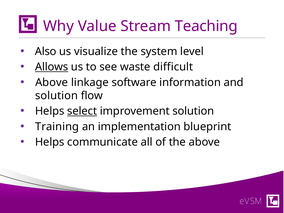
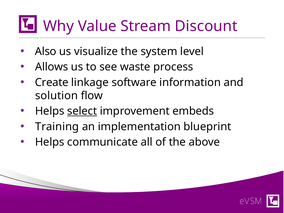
Teaching: Teaching -> Discount
Allows underline: present -> none
difficult: difficult -> process
Above at (52, 82): Above -> Create
improvement solution: solution -> embeds
